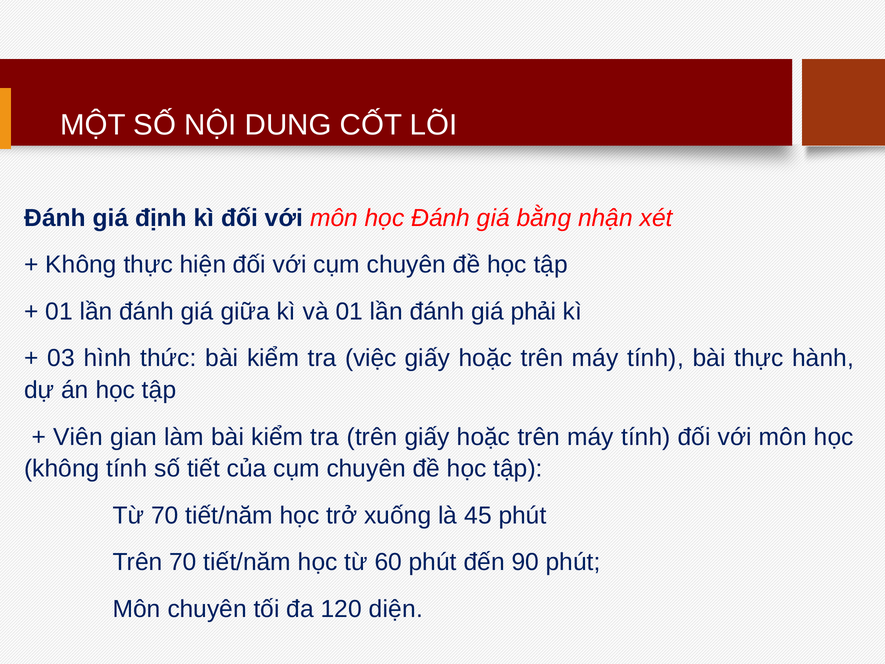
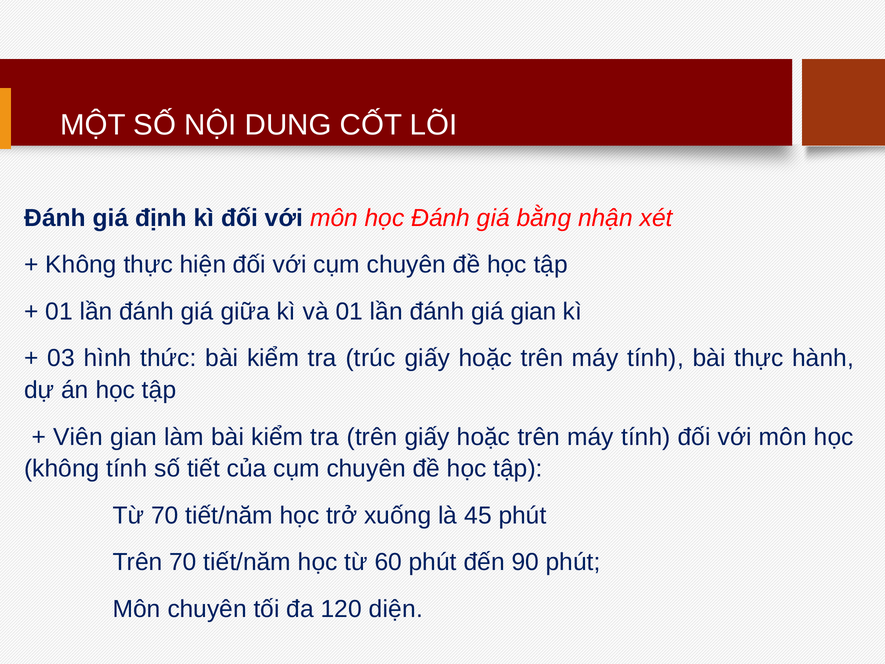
giá phải: phải -> gian
việc: việc -> trúc
